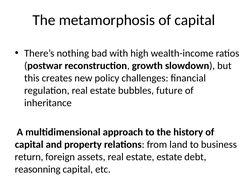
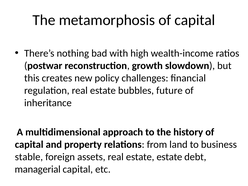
return: return -> stable
reasonning: reasonning -> managerial
